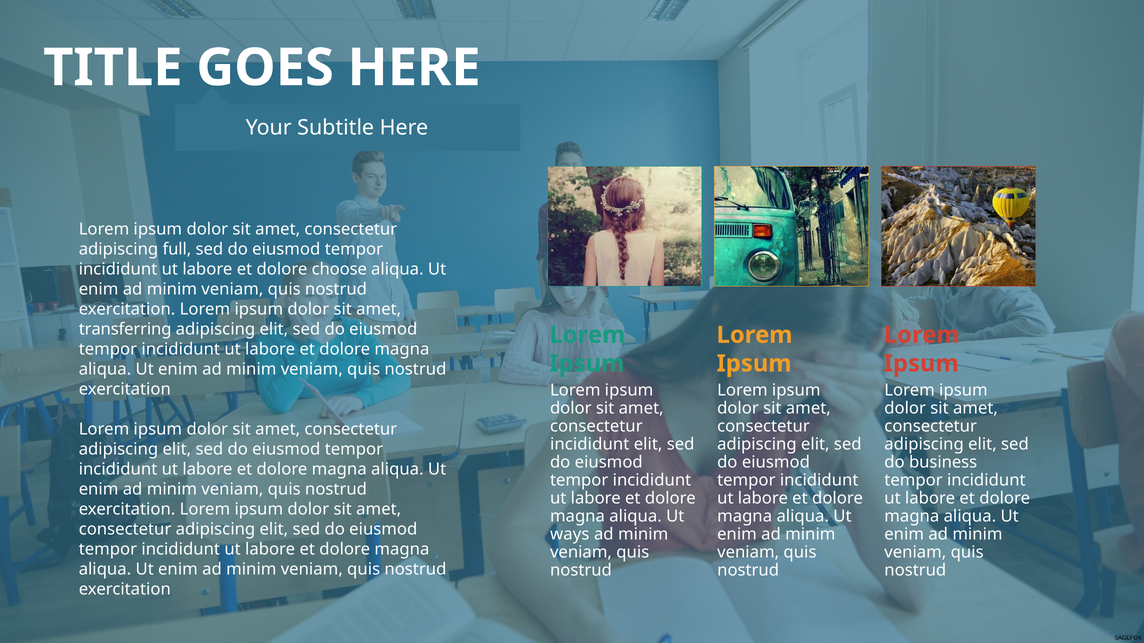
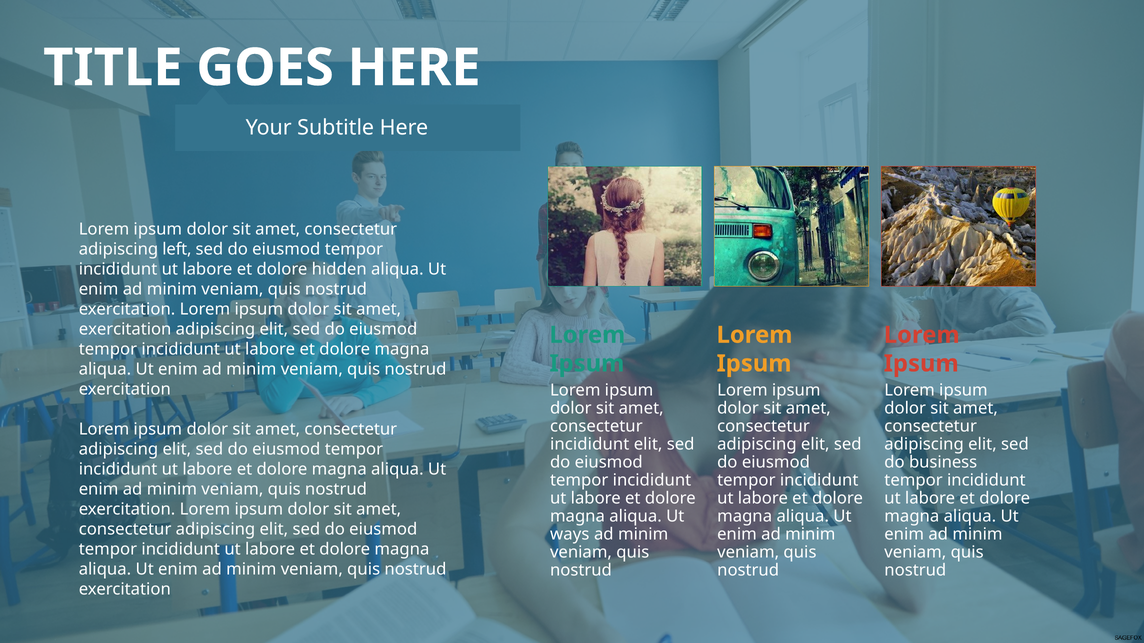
full: full -> left
choose: choose -> hidden
transferring at (125, 329): transferring -> exercitation
